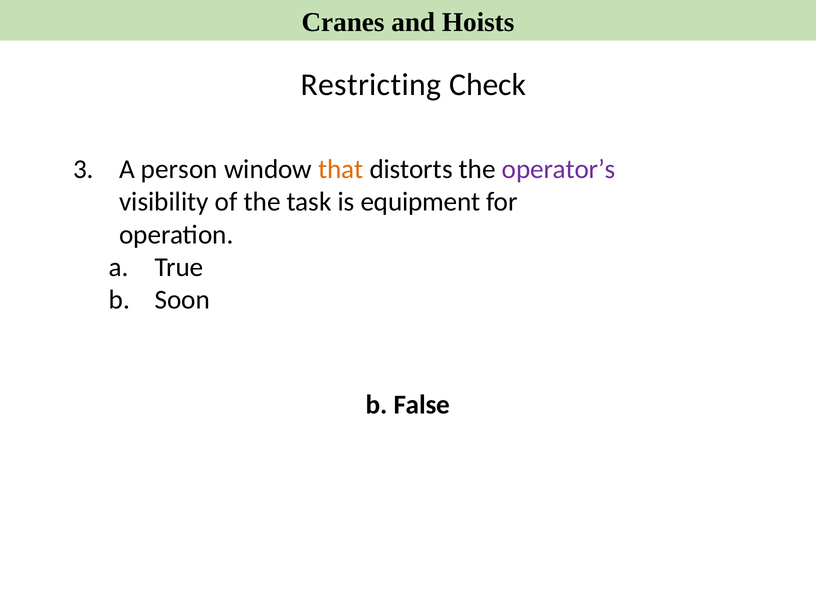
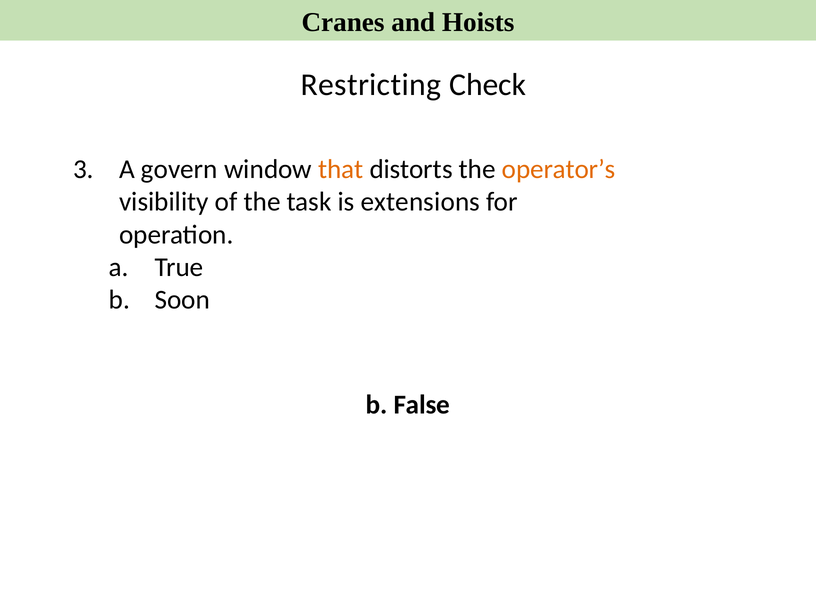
person: person -> govern
operator’s colour: purple -> orange
equipment: equipment -> extensions
